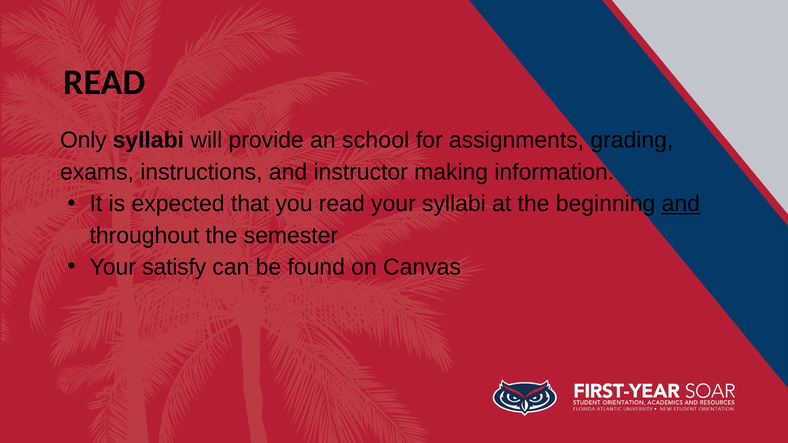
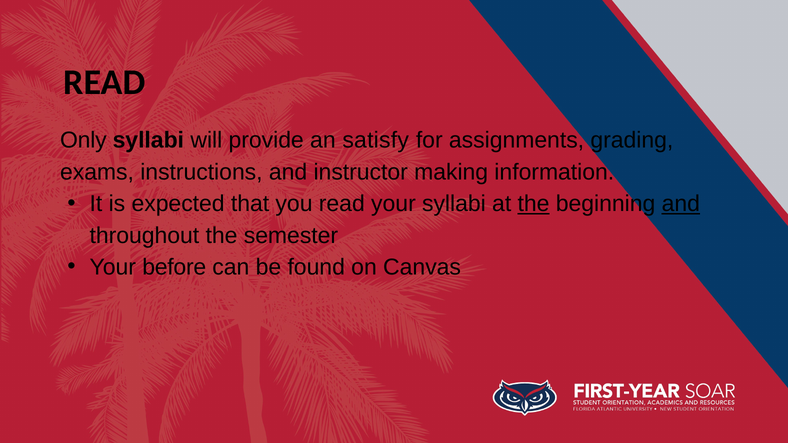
school: school -> satisfy
the at (534, 204) underline: none -> present
satisfy: satisfy -> before
